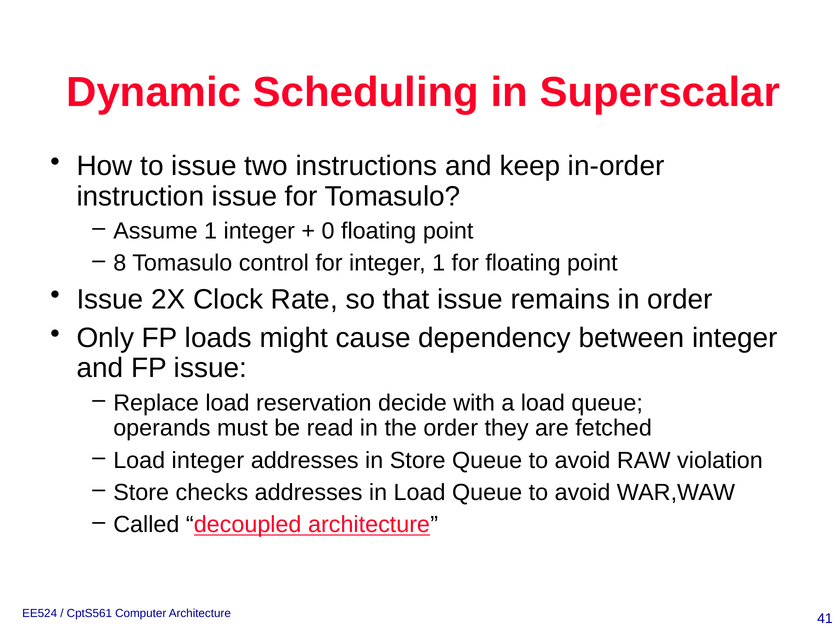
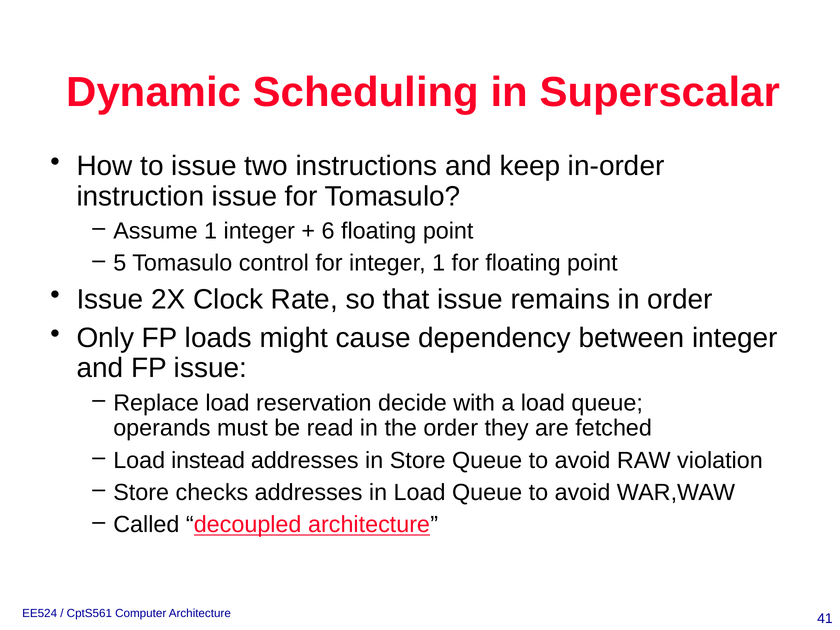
0: 0 -> 6
8: 8 -> 5
Load integer: integer -> instead
